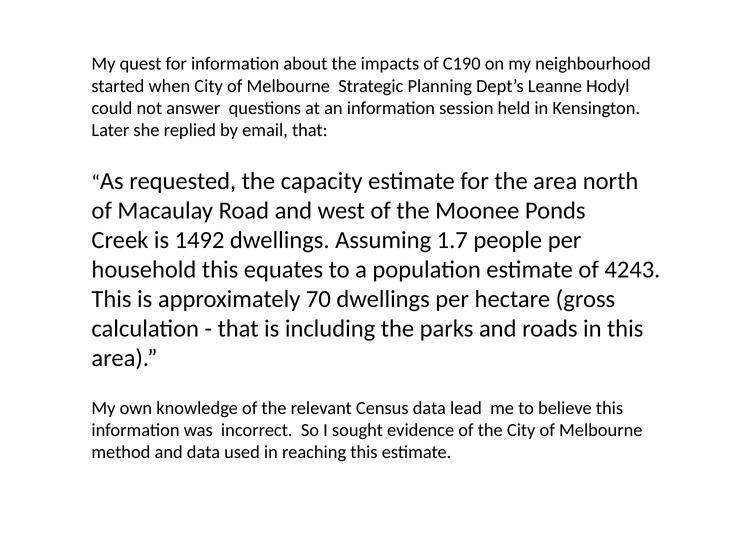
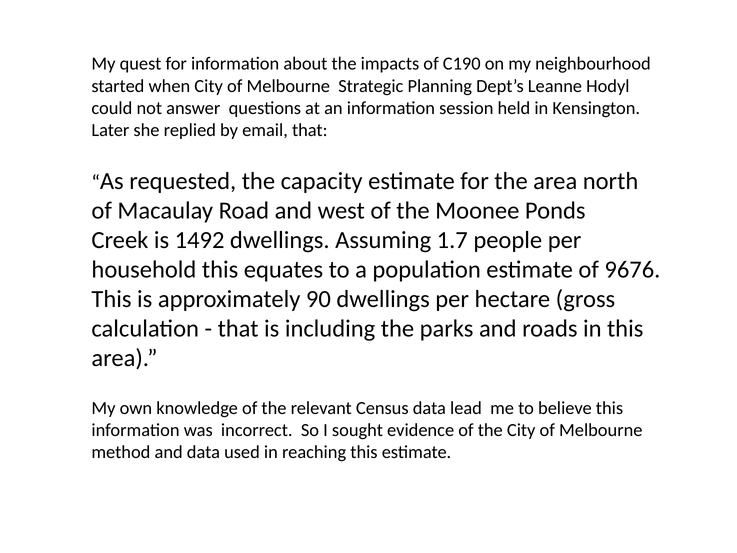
4243: 4243 -> 9676
70: 70 -> 90
